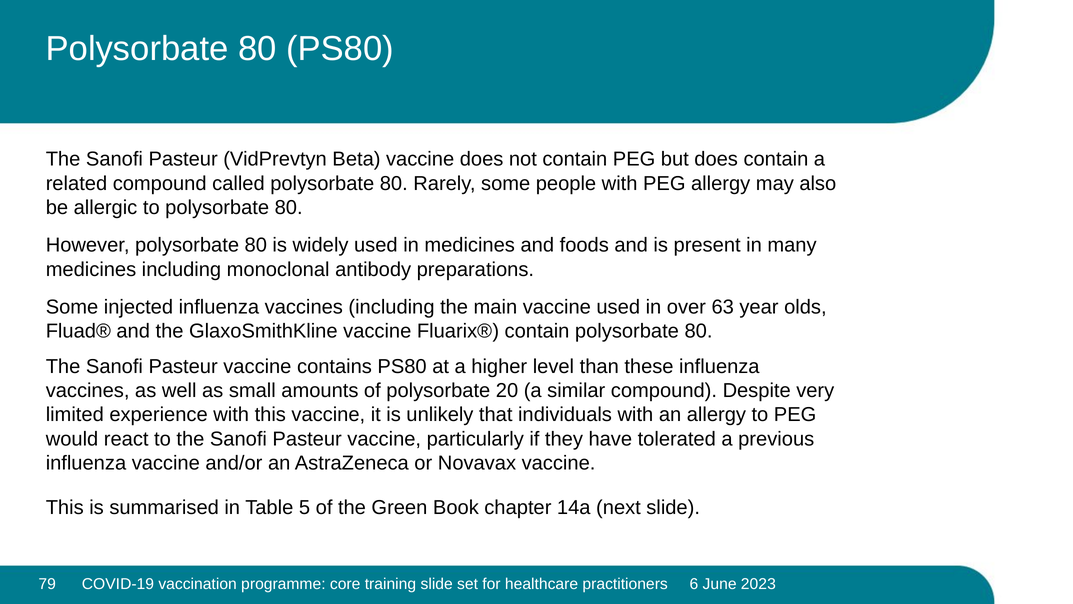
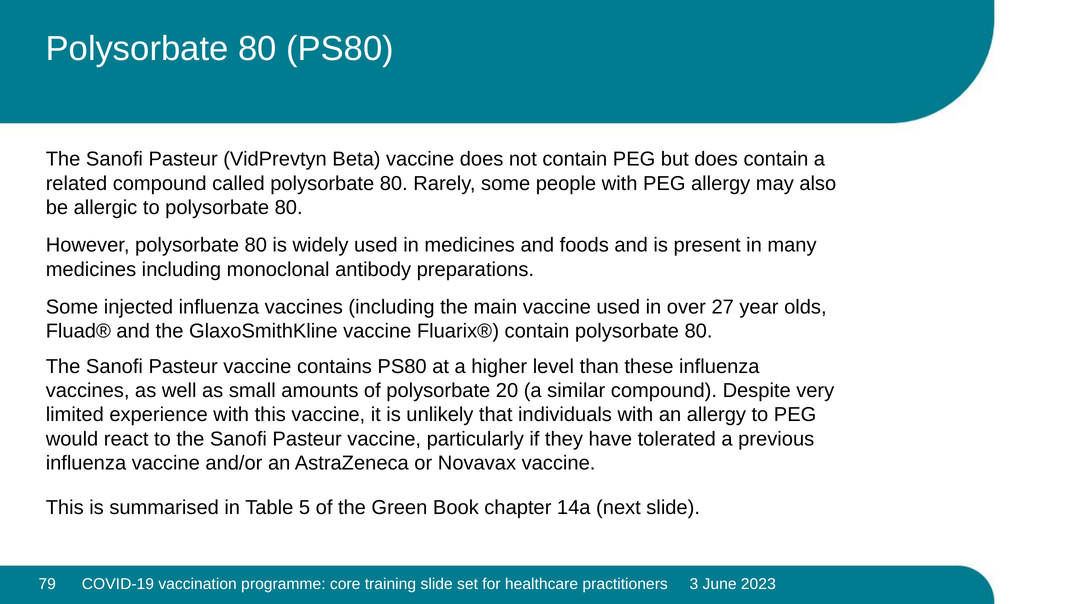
63: 63 -> 27
6: 6 -> 3
